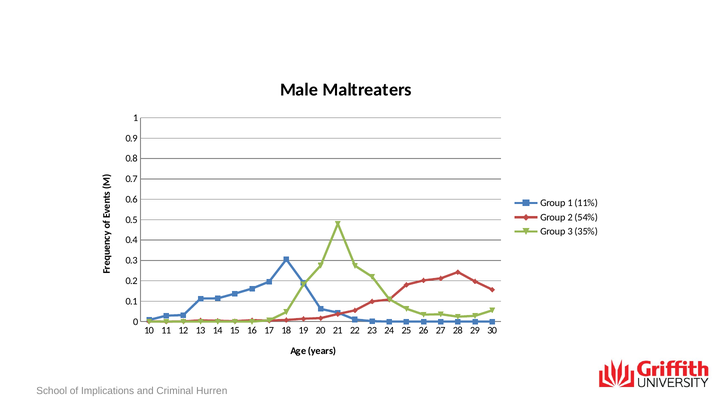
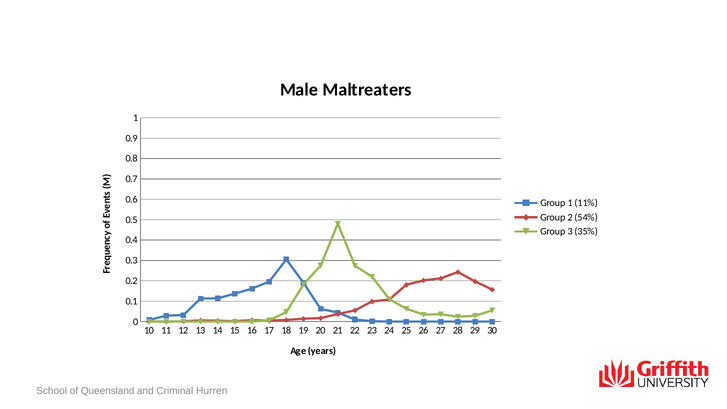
Implications: Implications -> Queensland
